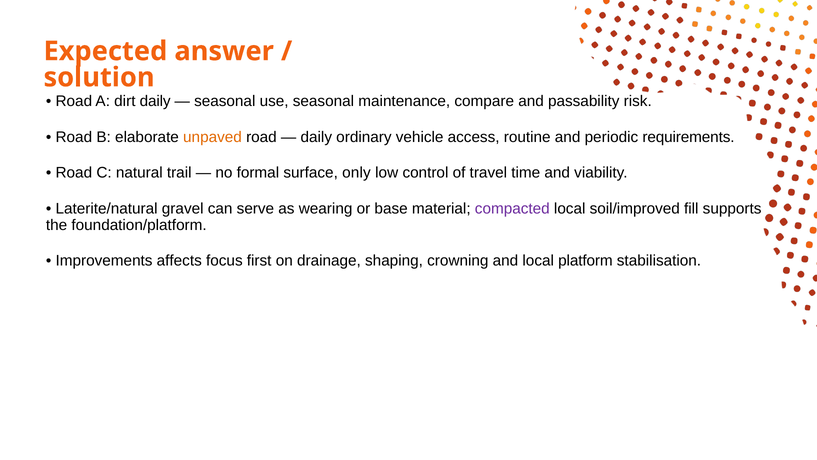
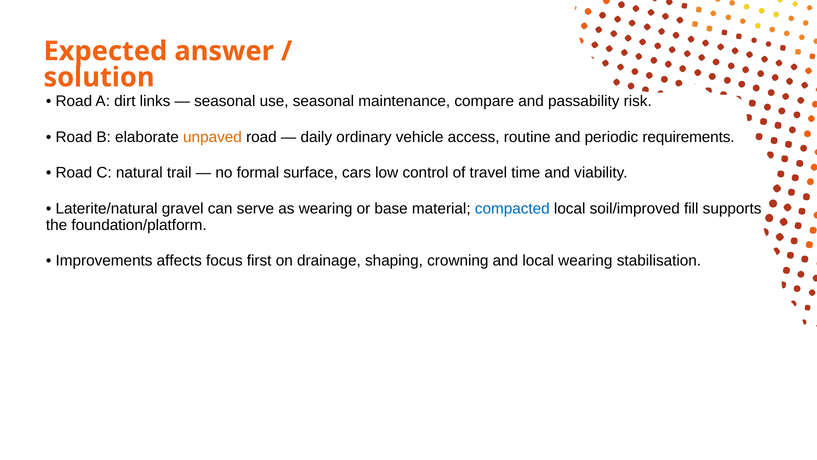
daily at (155, 101): daily -> links
only: only -> cars
compacted colour: purple -> blue
local platform: platform -> wearing
